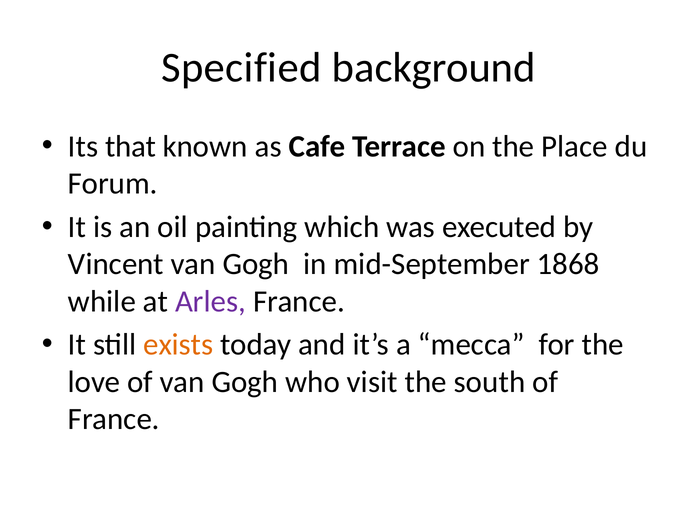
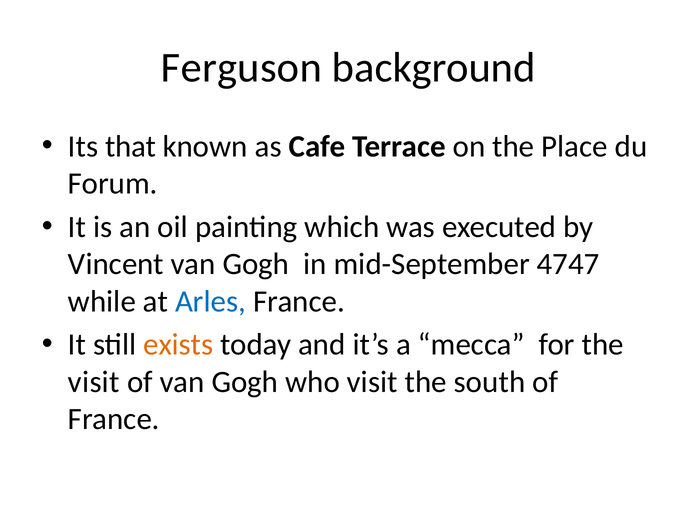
Specified: Specified -> Ferguson
1868: 1868 -> 4747
Arles colour: purple -> blue
love at (94, 382): love -> visit
